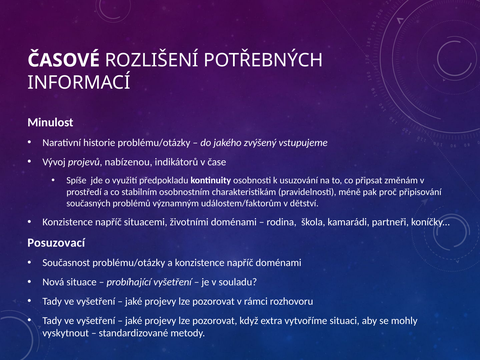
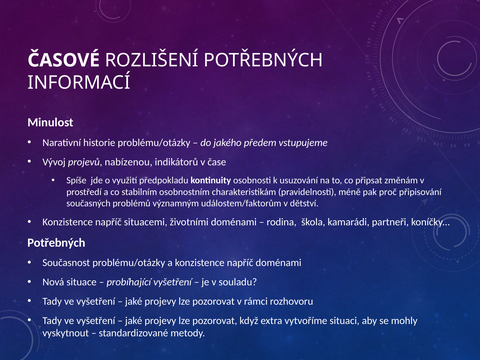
zvýšený: zvýšený -> předem
Posuzovací at (56, 243): Posuzovací -> Potřebných
